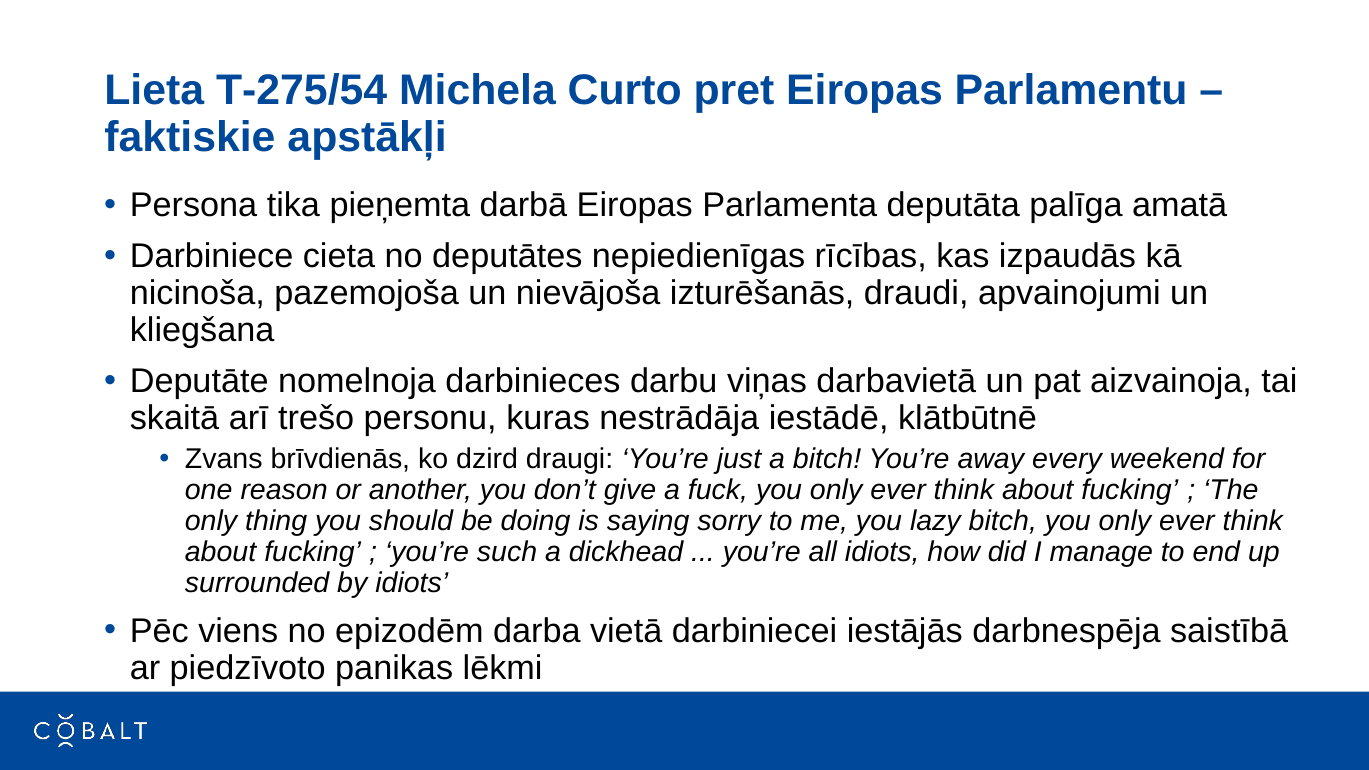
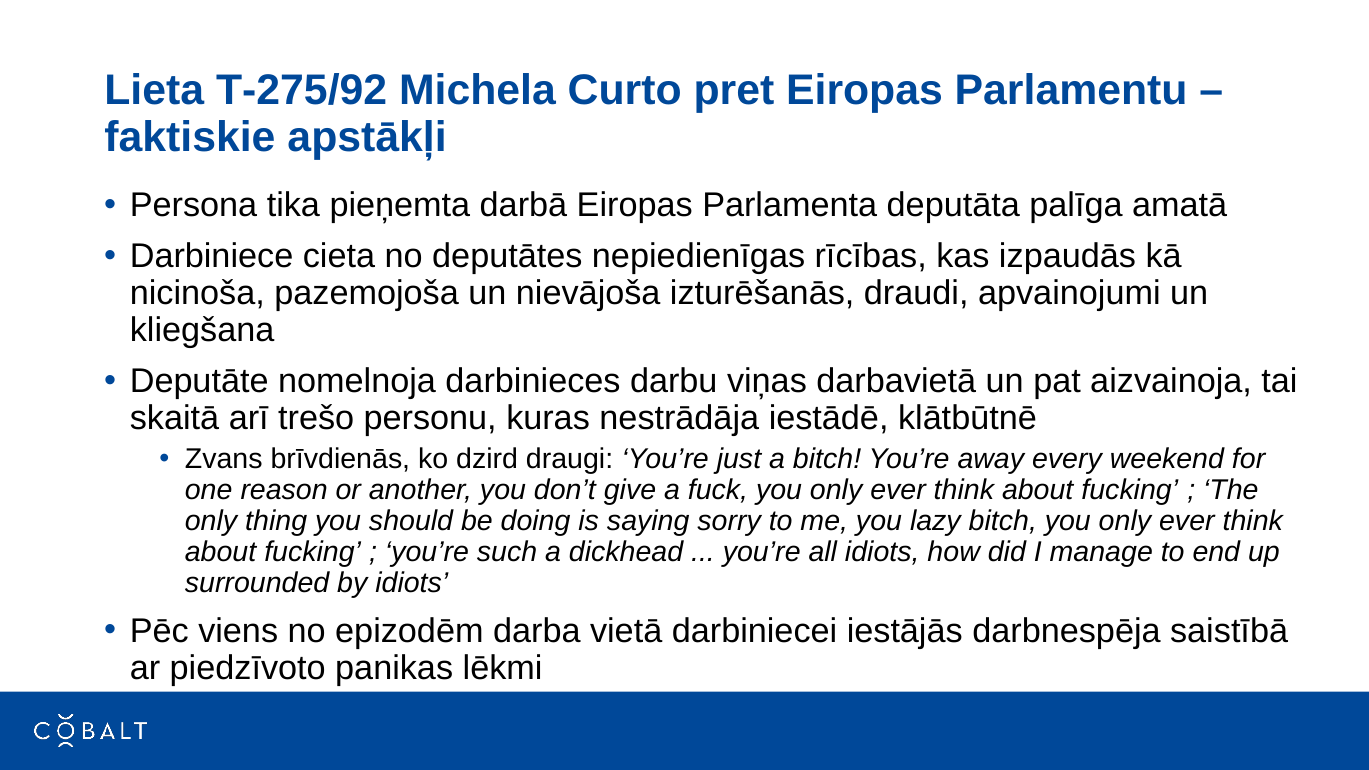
T‑275/54: T‑275/54 -> T‑275/92
